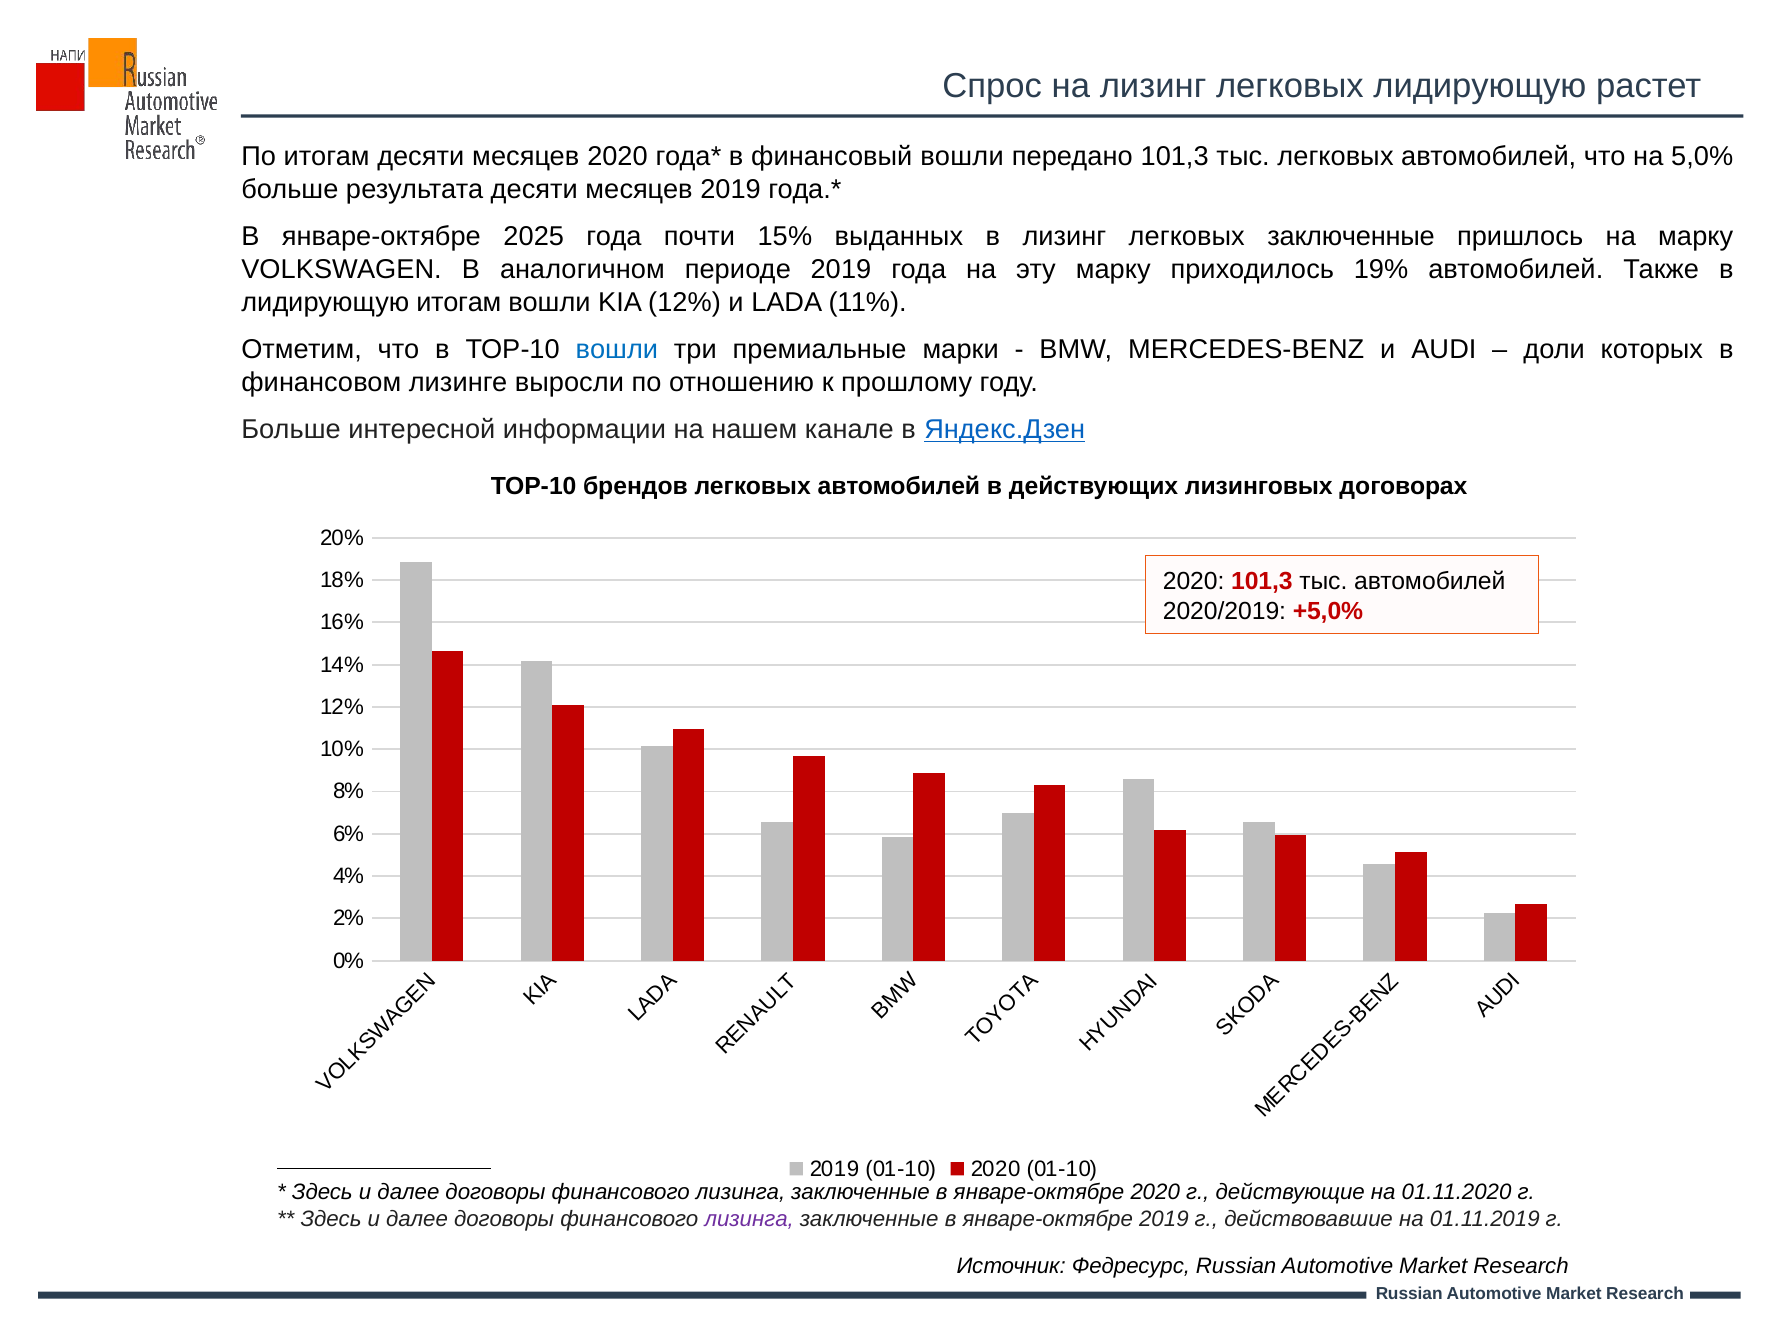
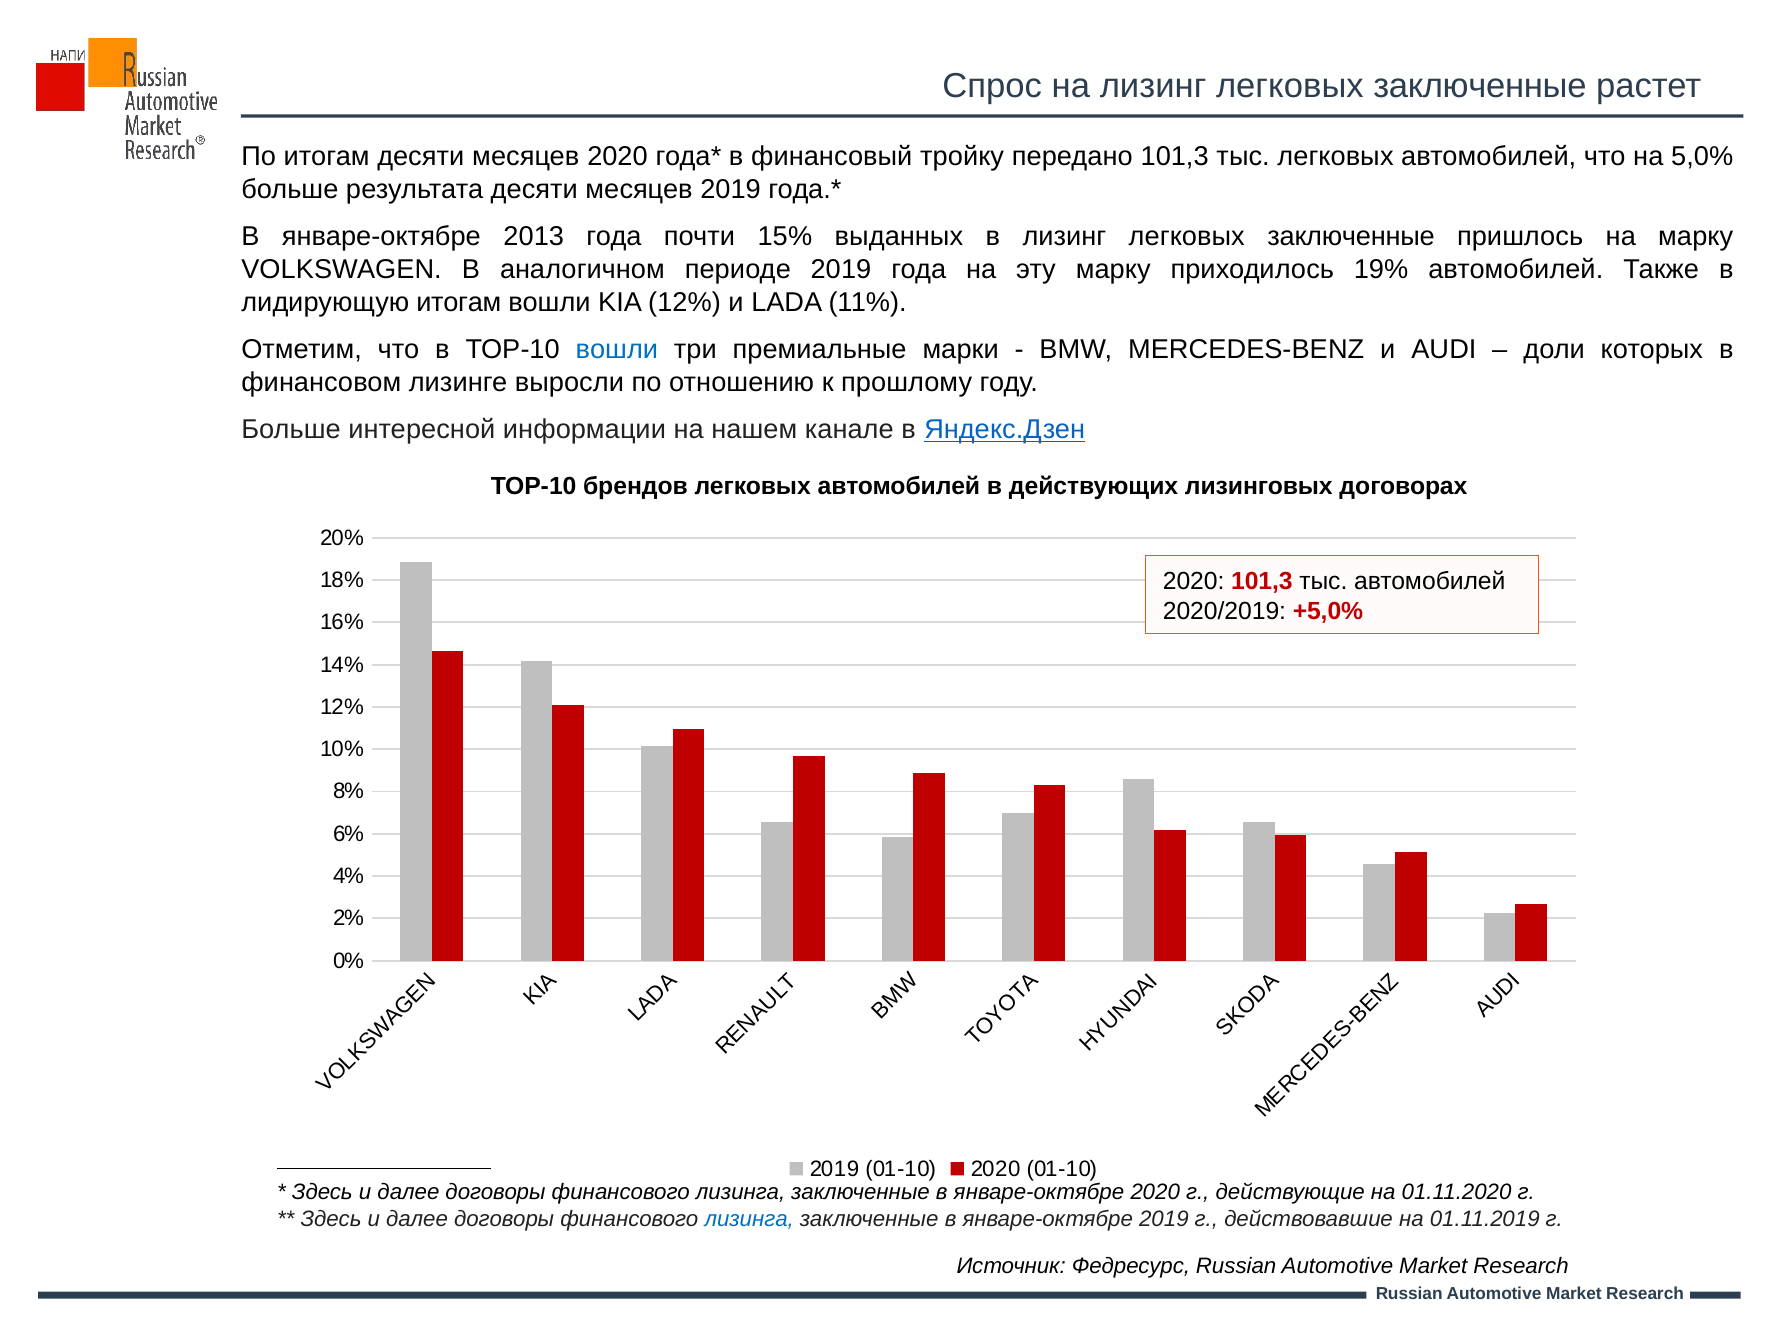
на лизинг легковых лидирующую: лидирующую -> заключенные
финансовый вошли: вошли -> тройку
2025: 2025 -> 2013
лизинга at (749, 1219) colour: purple -> blue
